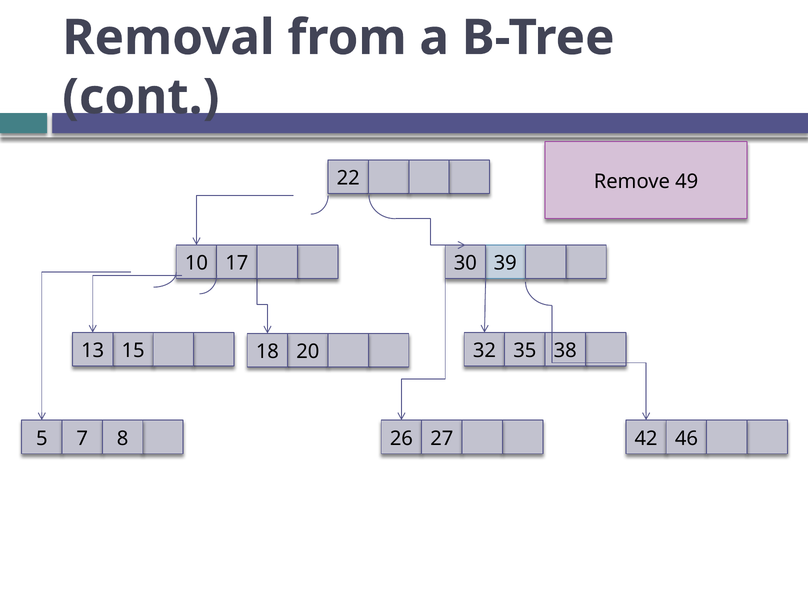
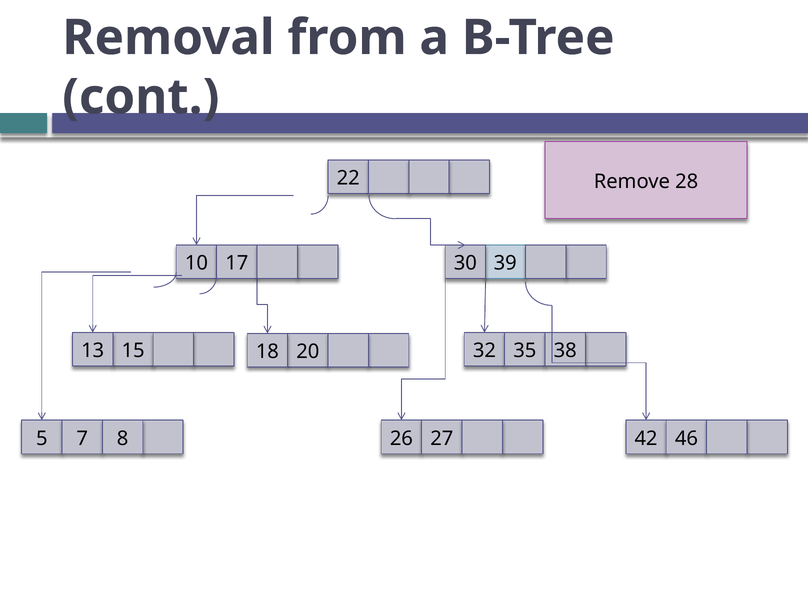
49: 49 -> 28
